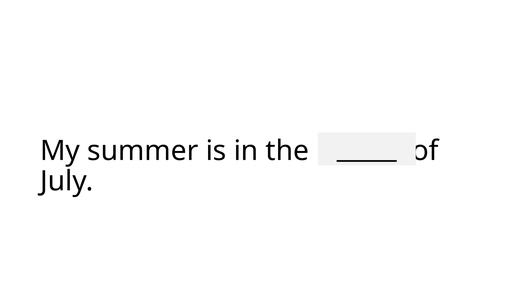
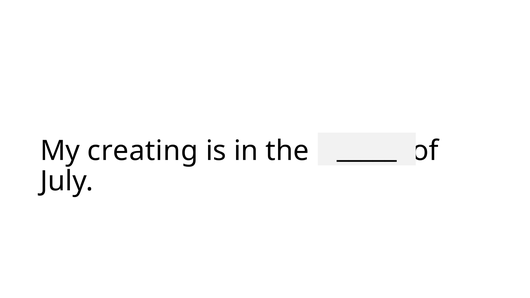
summer: summer -> creating
